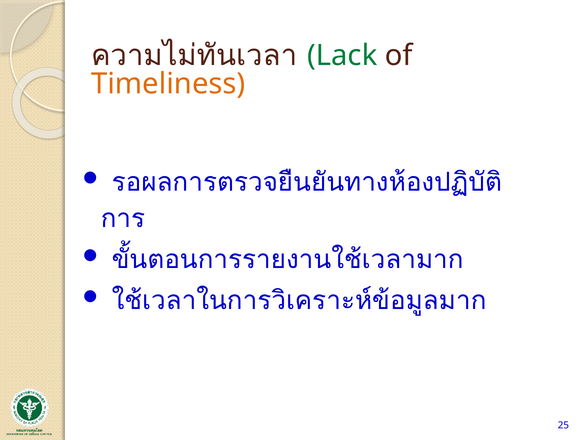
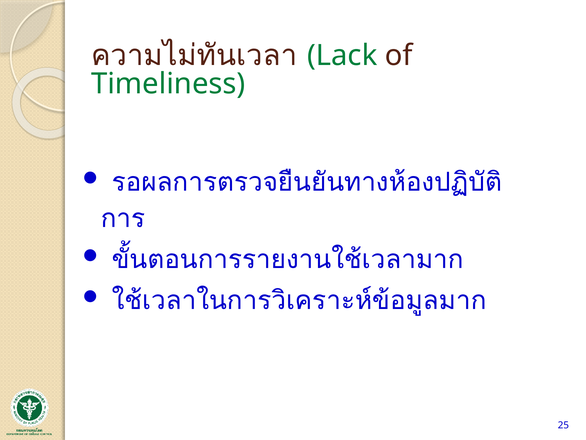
Timeliness colour: orange -> green
